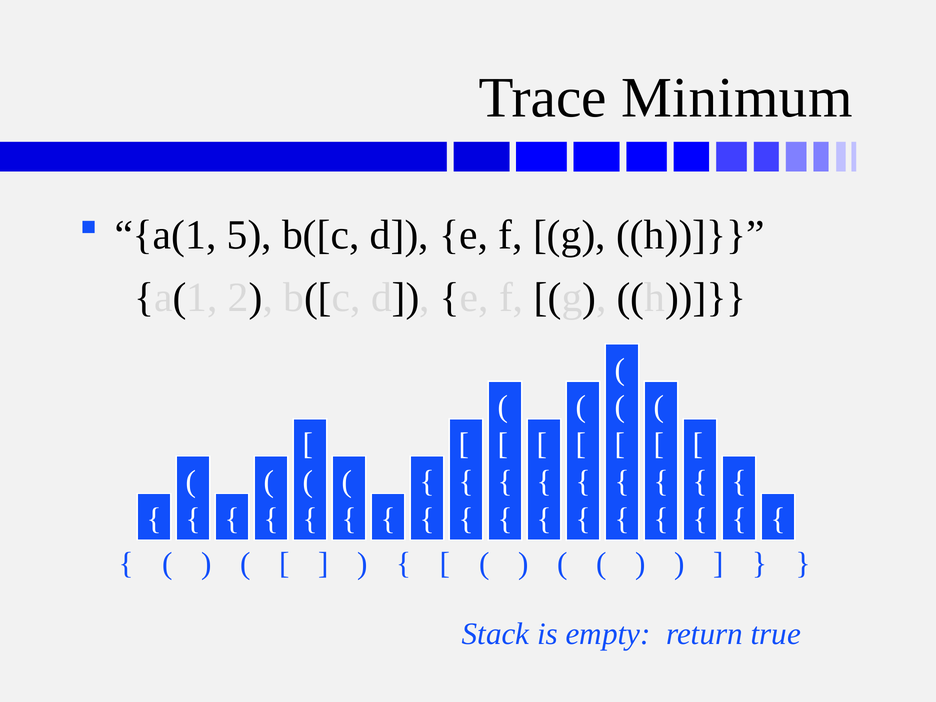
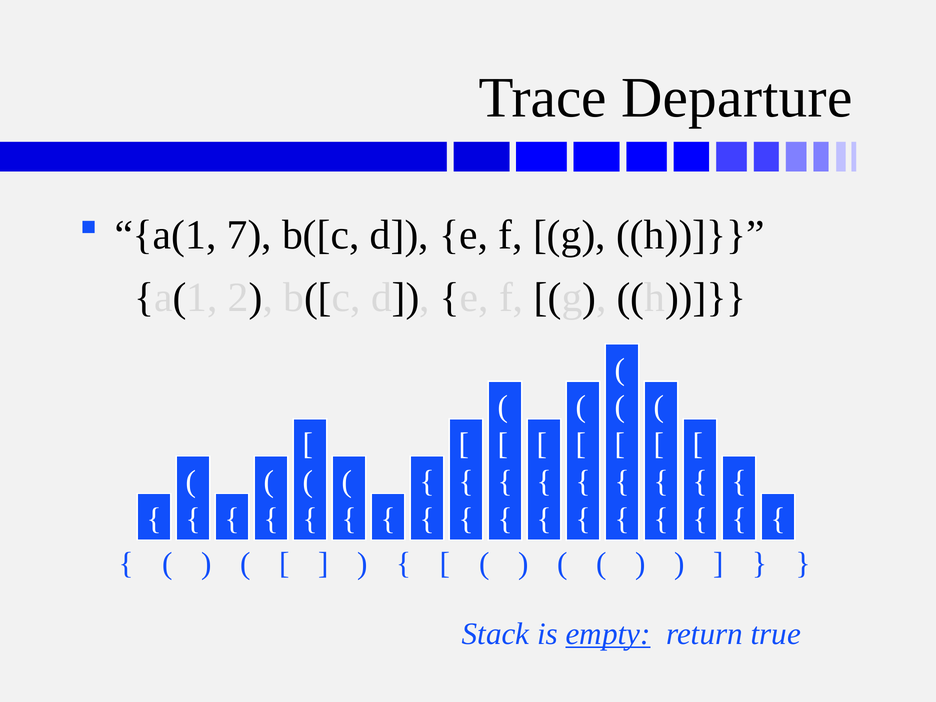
Minimum: Minimum -> Departure
5: 5 -> 7
empty underline: none -> present
